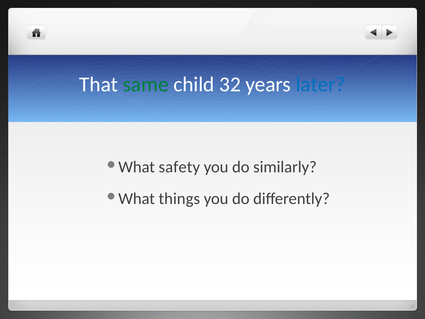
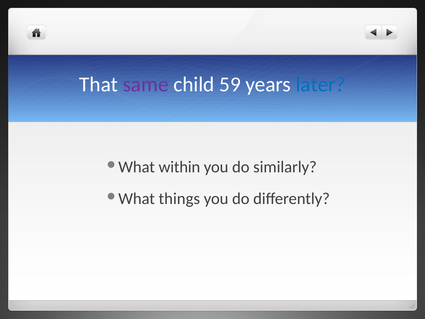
same colour: green -> purple
32: 32 -> 59
safety: safety -> within
